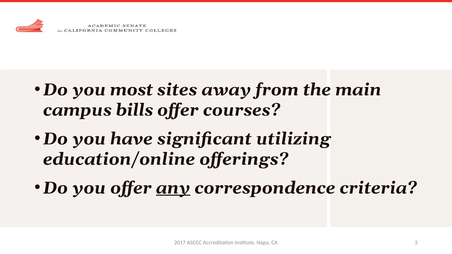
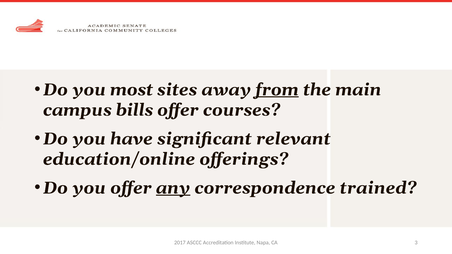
from underline: none -> present
utilizing: utilizing -> relevant
criteria: criteria -> trained
